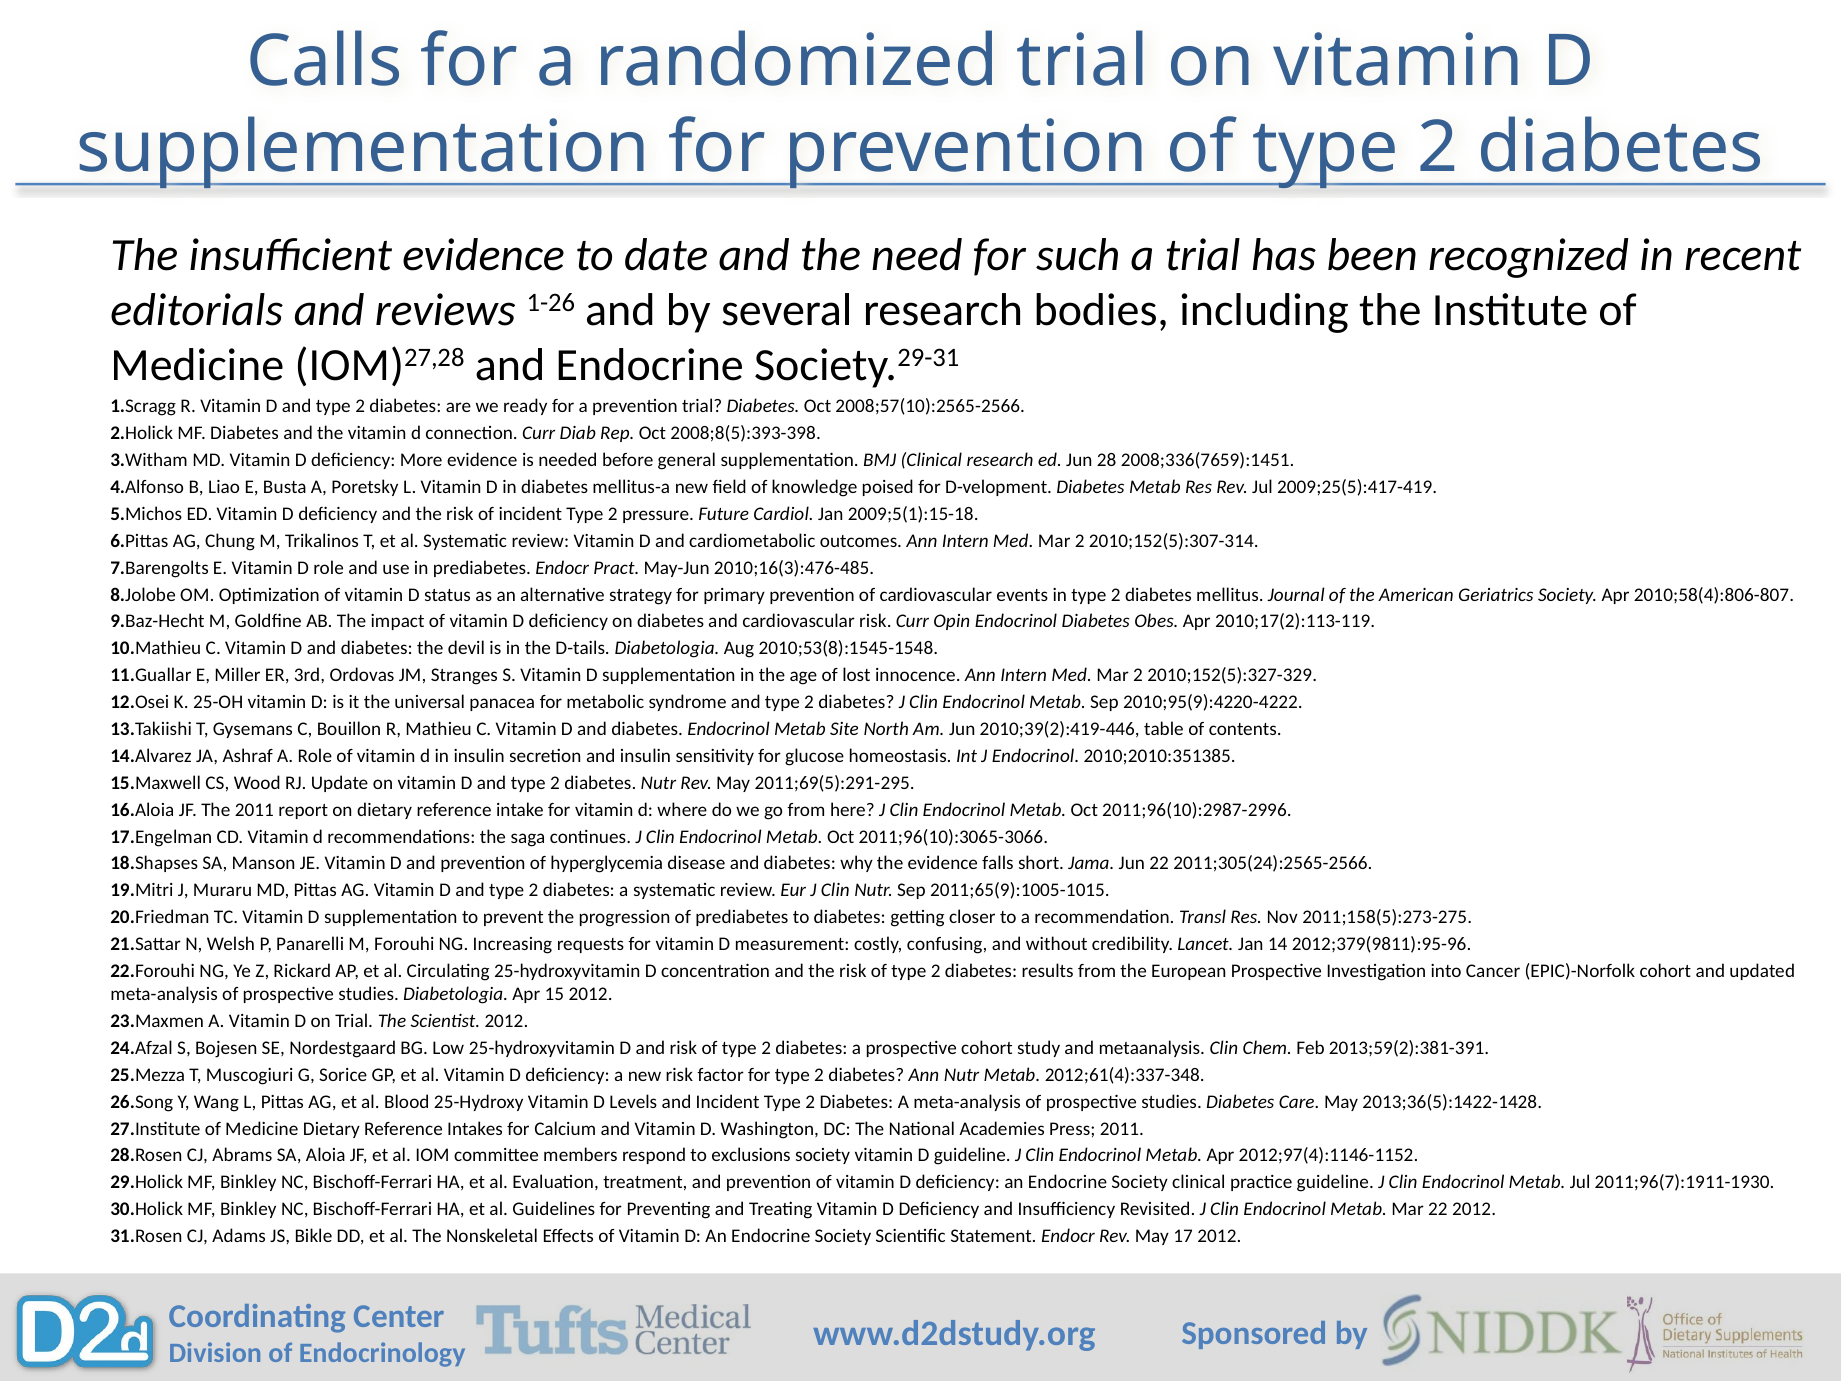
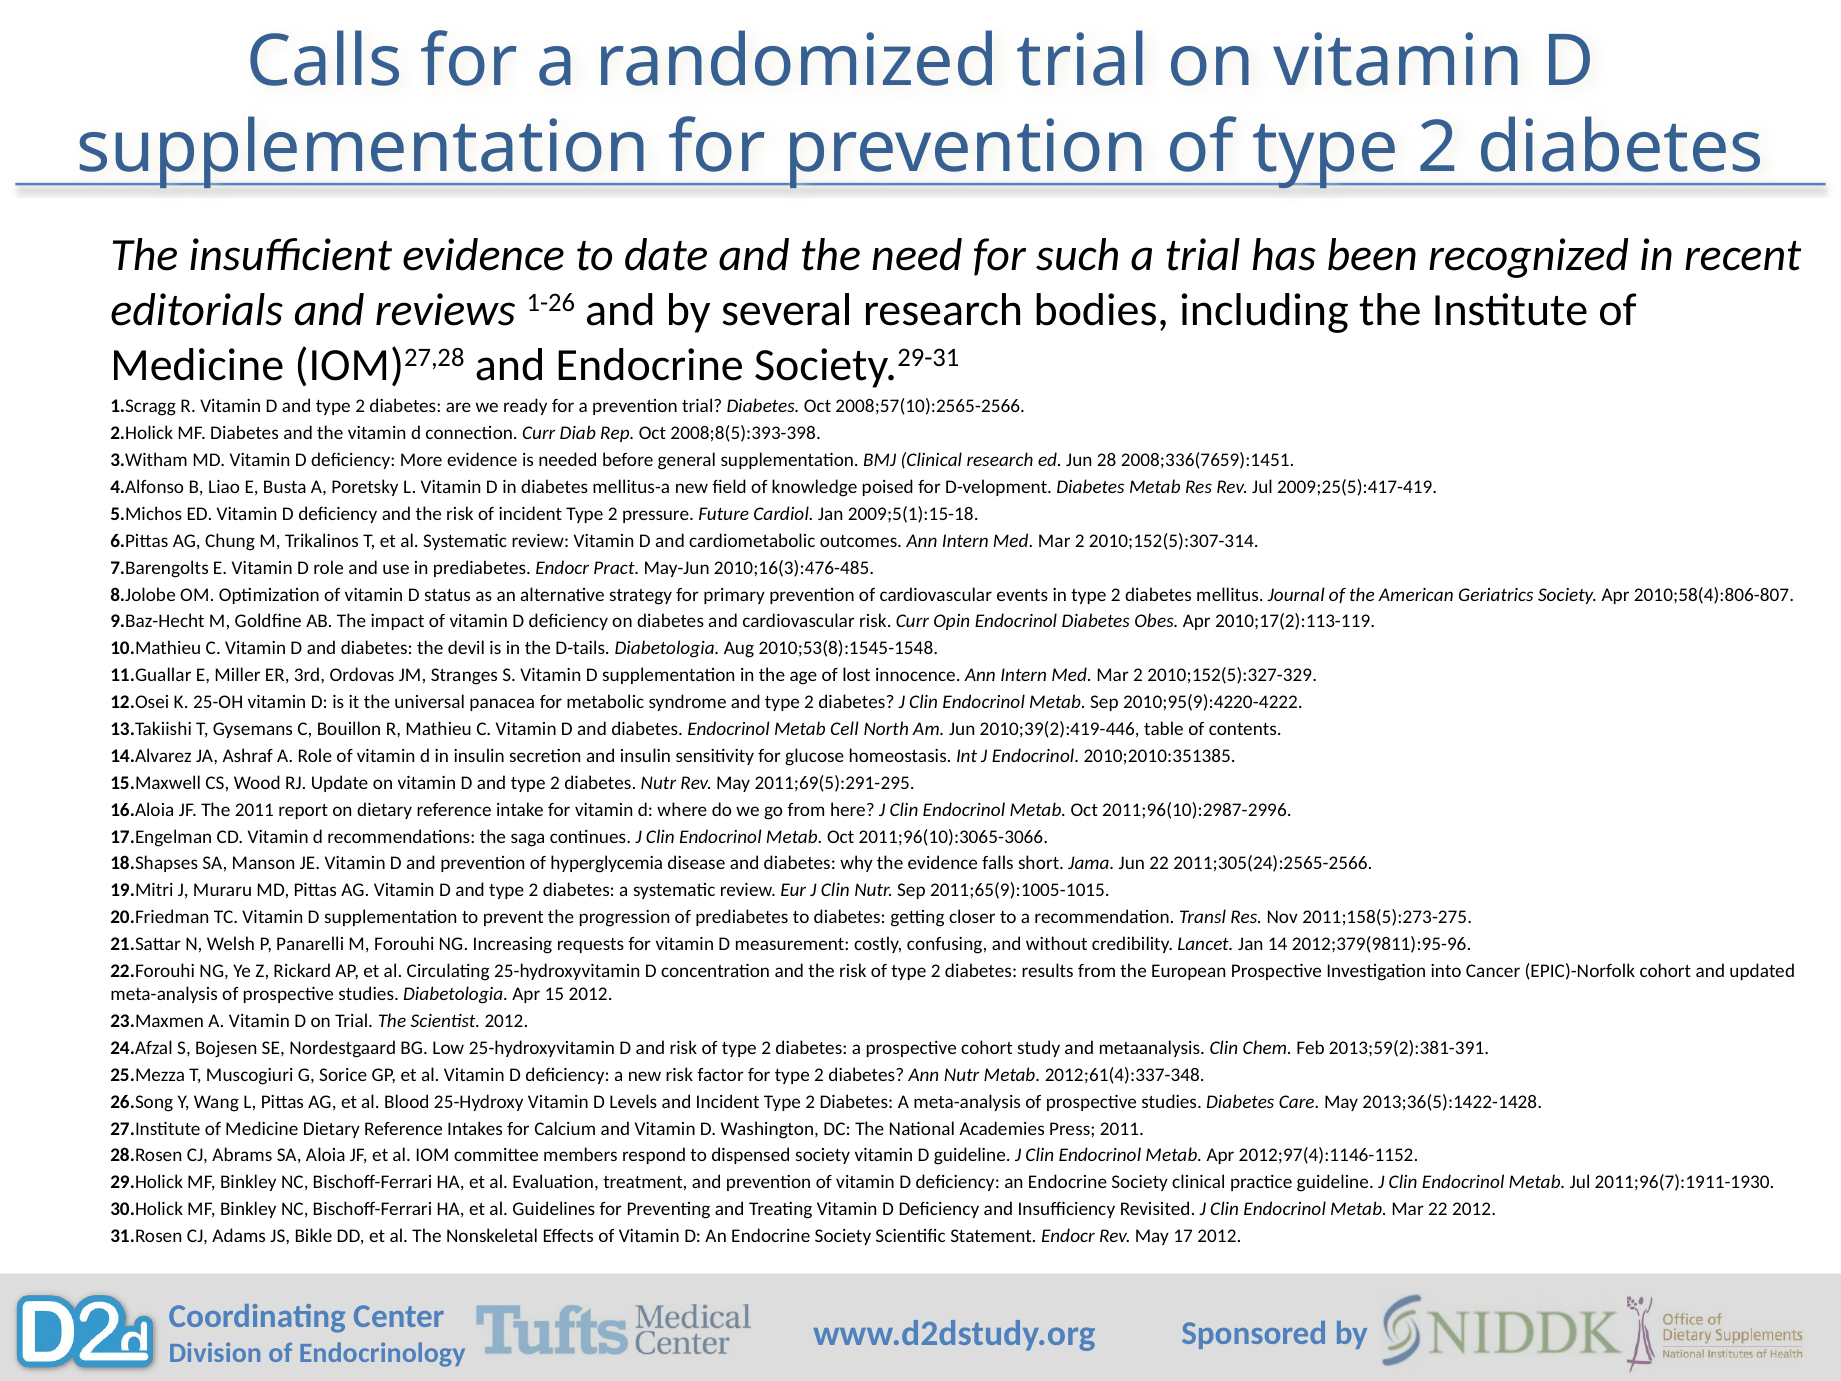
Site: Site -> Cell
exclusions: exclusions -> dispensed
